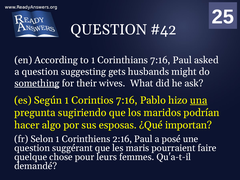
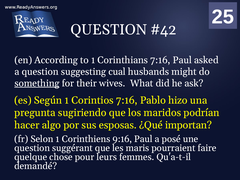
gets: gets -> cual
una underline: present -> none
2:16: 2:16 -> 9:16
